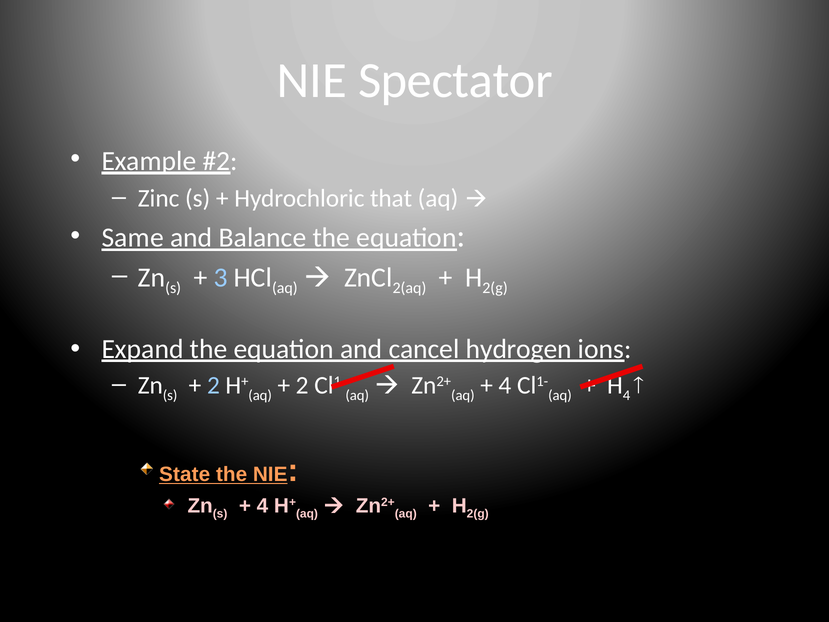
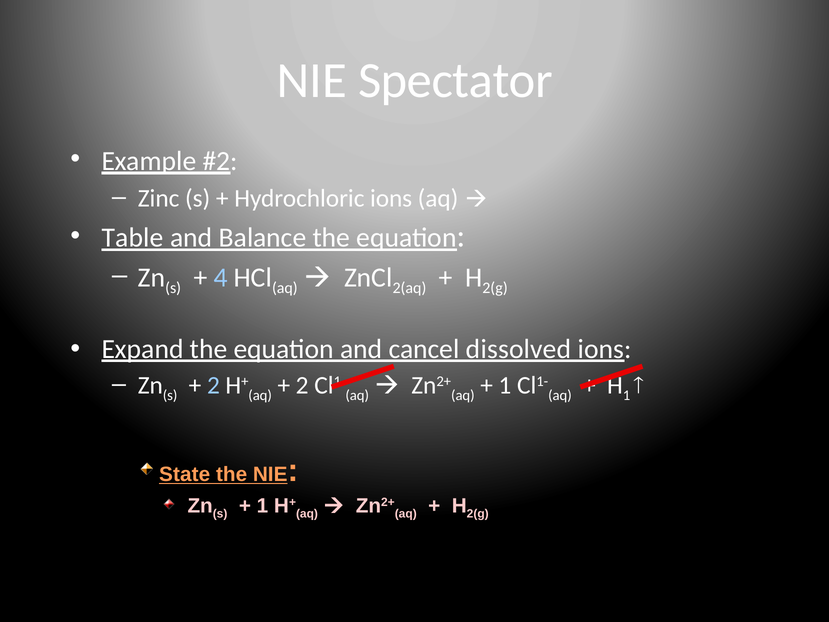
Hydrochloric that: that -> ions
Same: Same -> Table
3: 3 -> 4
hydrogen: hydrogen -> dissolved
4 at (505, 385): 4 -> 1
4 at (627, 395): 4 -> 1
4 at (262, 506): 4 -> 1
